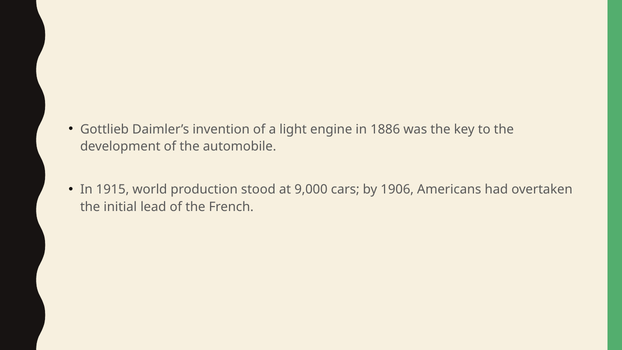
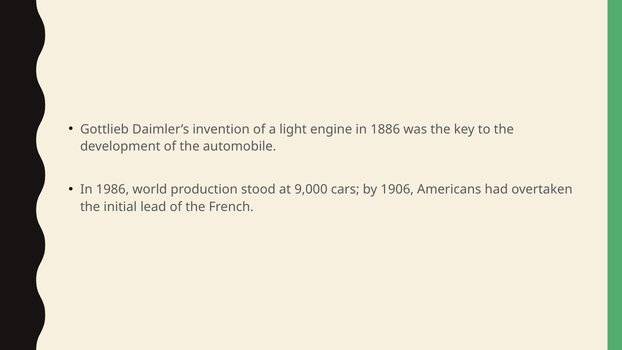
1915: 1915 -> 1986
